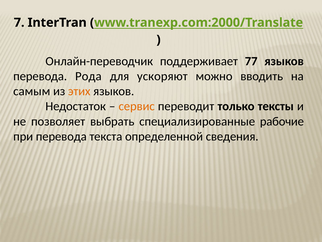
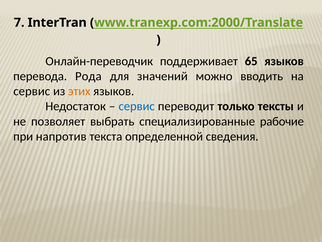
77: 77 -> 65
ускоряют: ускоряют -> значений
самым at (32, 91): самым -> сервис
сервис at (137, 106) colour: orange -> blue
при перевода: перевода -> напротив
